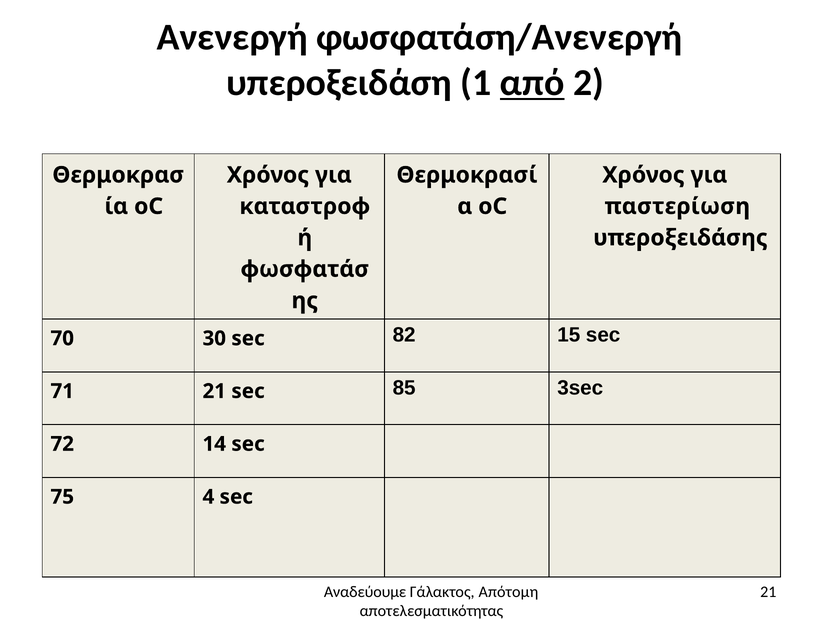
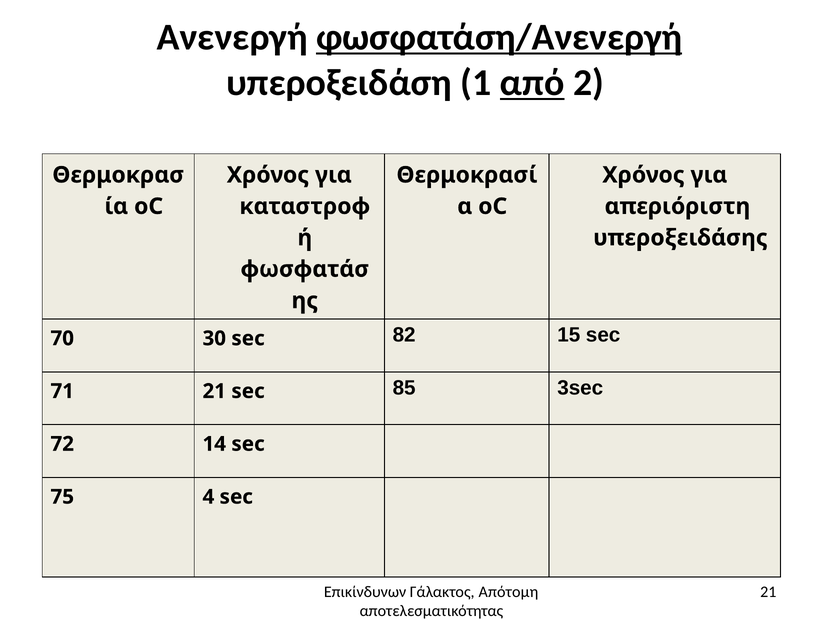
φωσφατάση/Ανενεργή underline: none -> present
παστερίωση: παστερίωση -> απεριόριστη
Αναδεύουμε: Αναδεύουμε -> Επικίνδυνων
